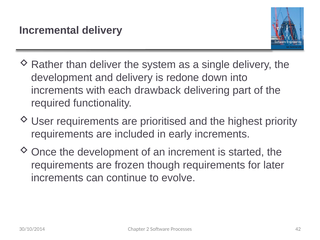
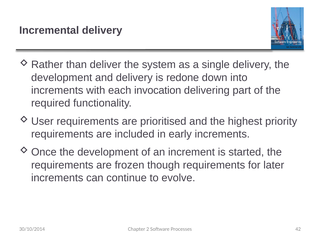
drawback: drawback -> invocation
